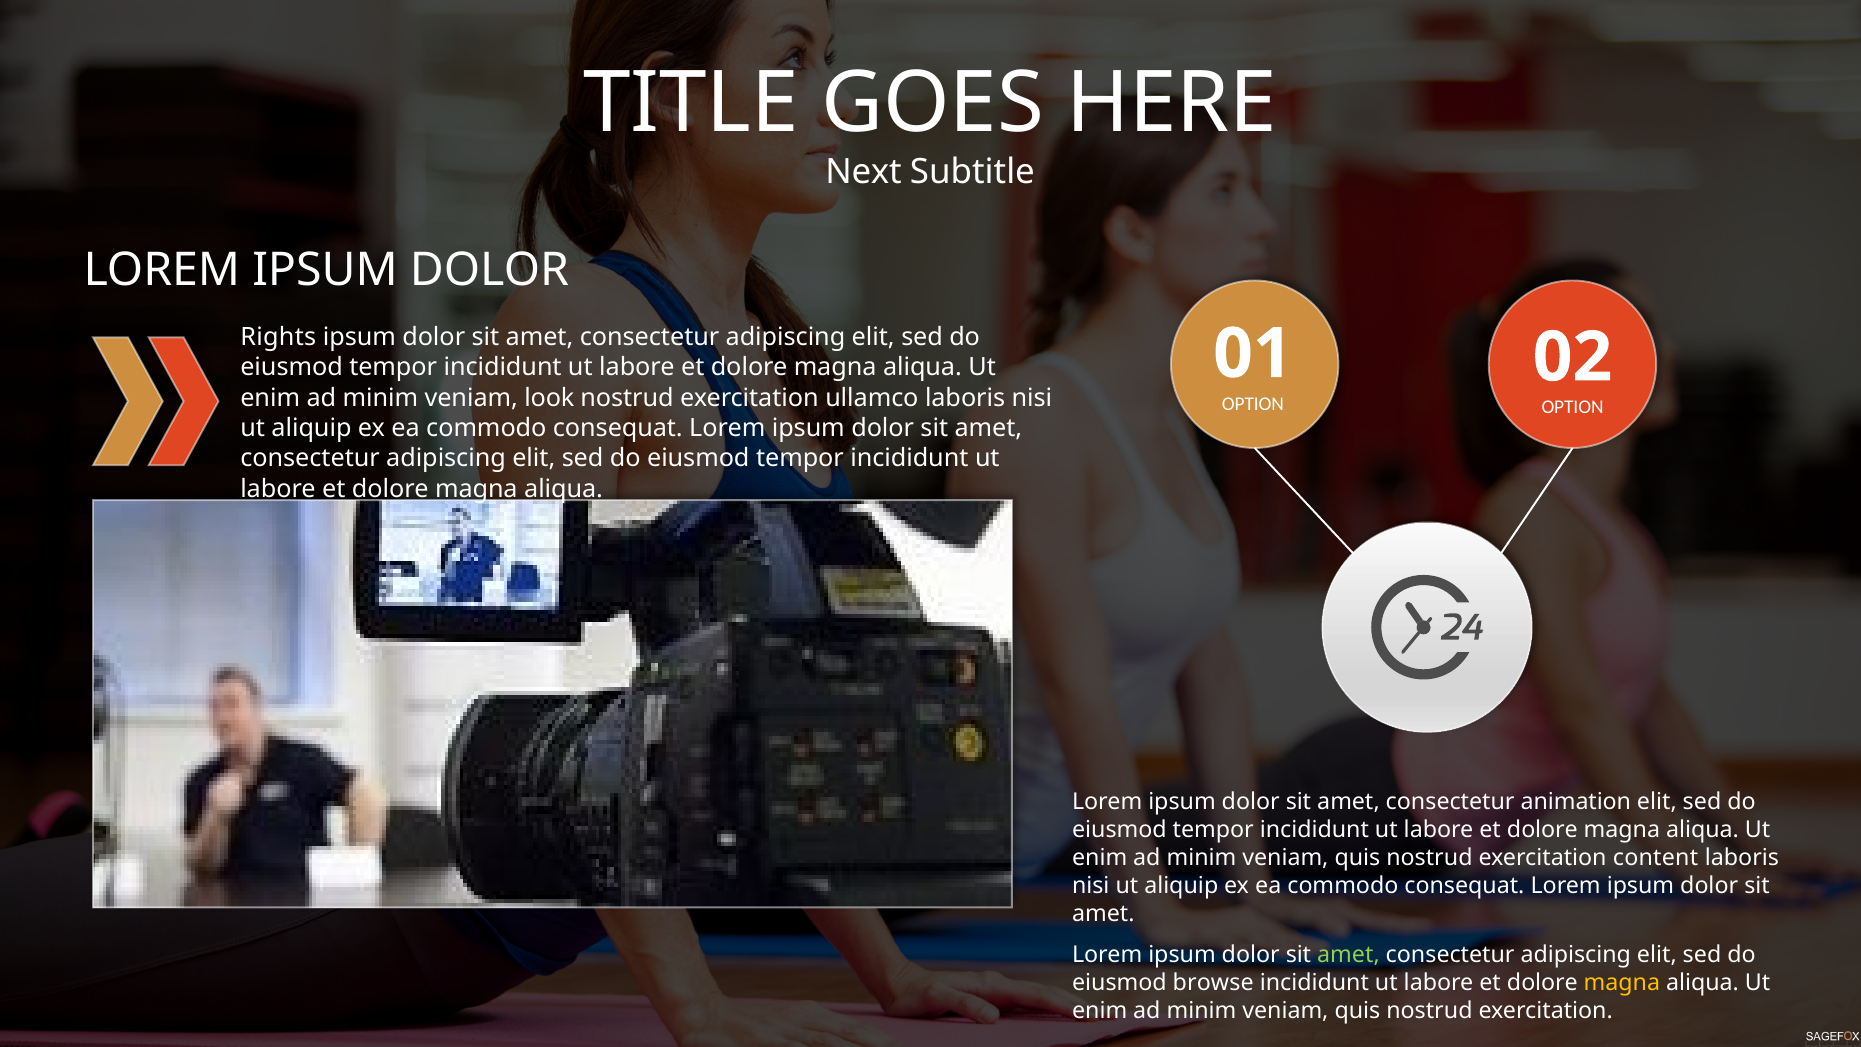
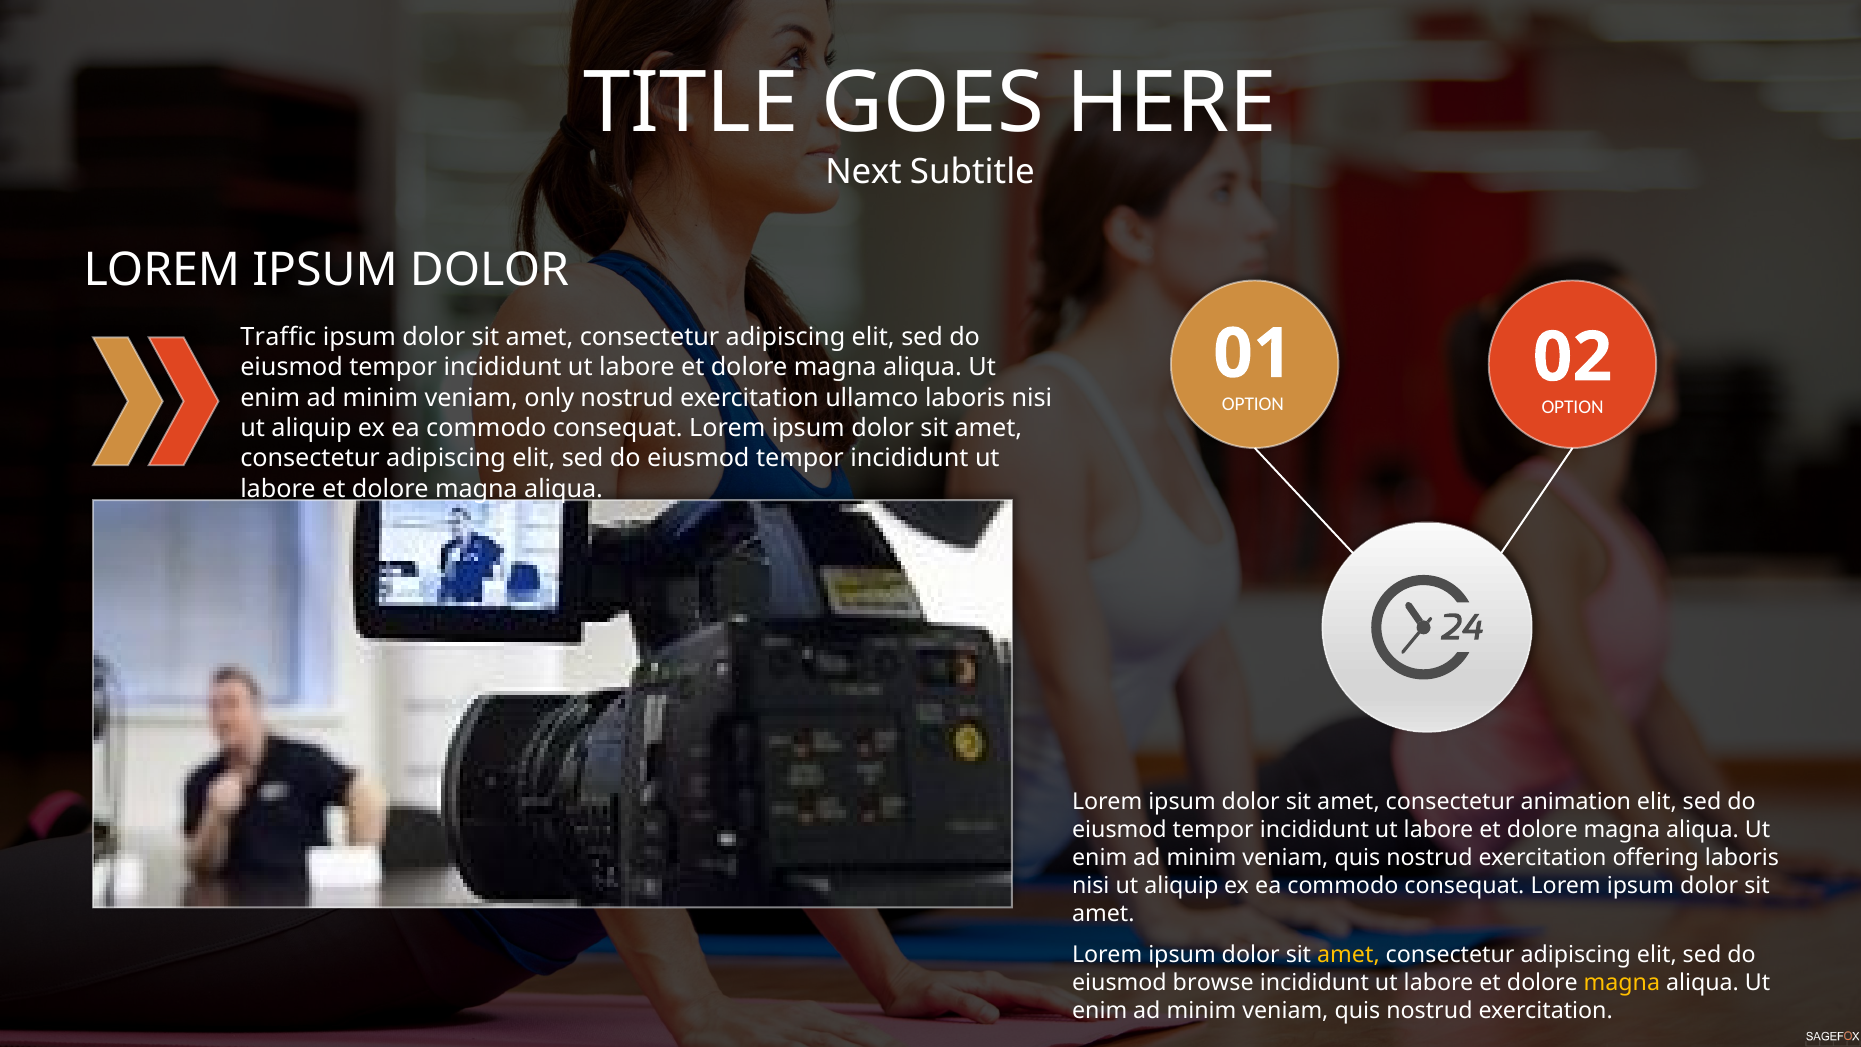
Rights: Rights -> Traffic
look: look -> only
content: content -> offering
amet at (1348, 954) colour: light green -> yellow
